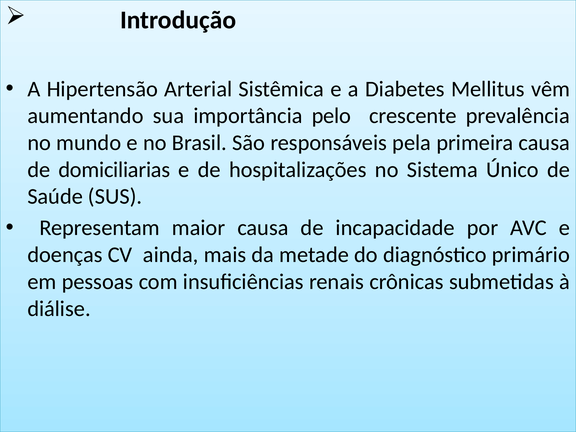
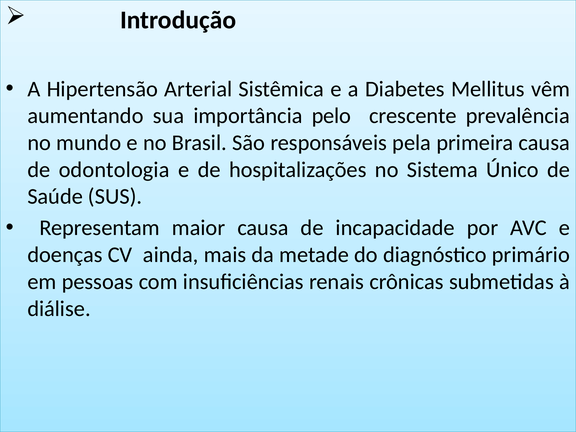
domiciliarias: domiciliarias -> odontologia
